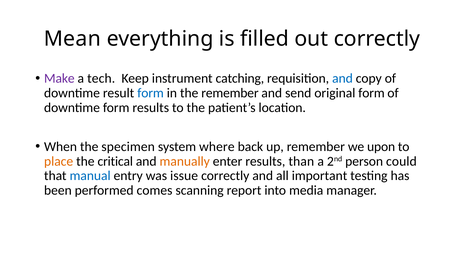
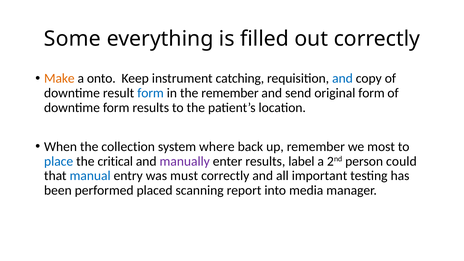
Mean: Mean -> Some
Make colour: purple -> orange
tech: tech -> onto
specimen: specimen -> collection
upon: upon -> most
place colour: orange -> blue
manually colour: orange -> purple
than: than -> label
issue: issue -> must
comes: comes -> placed
